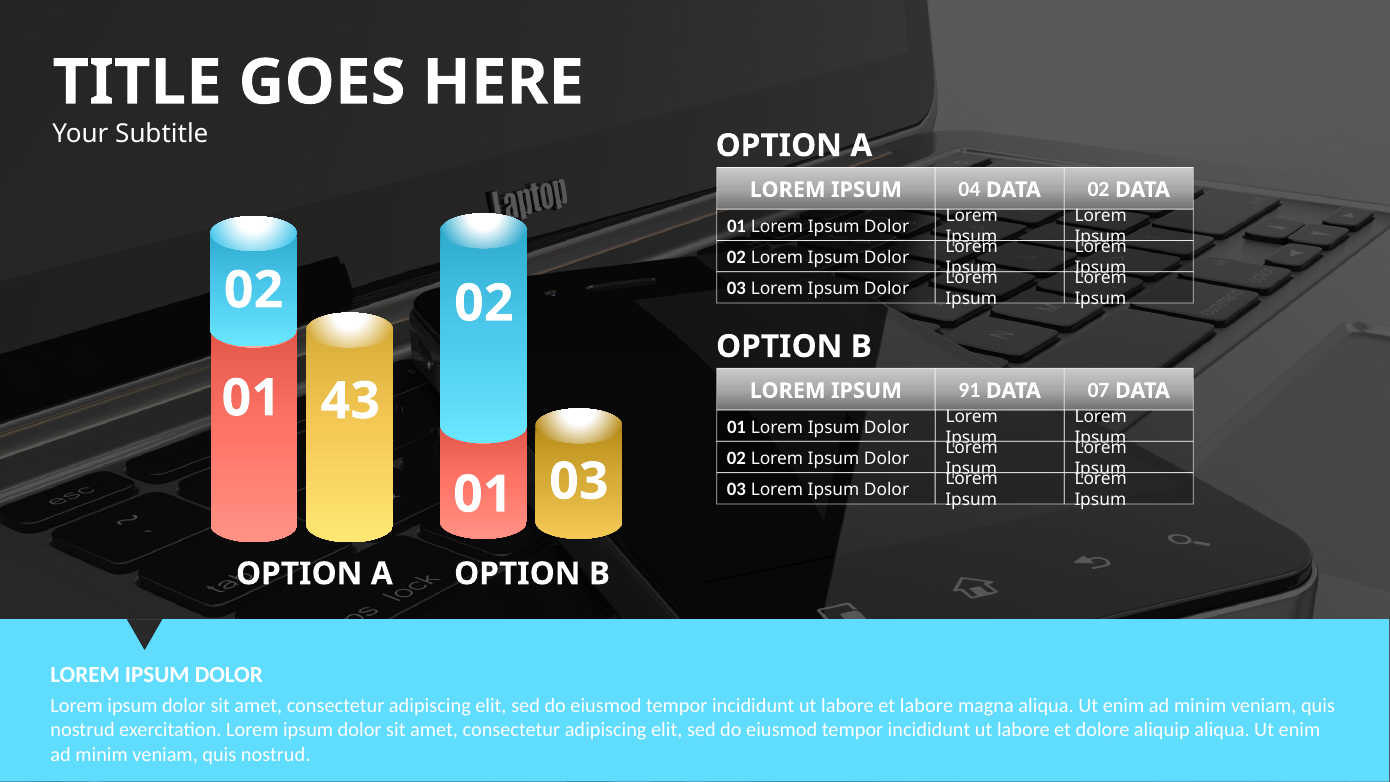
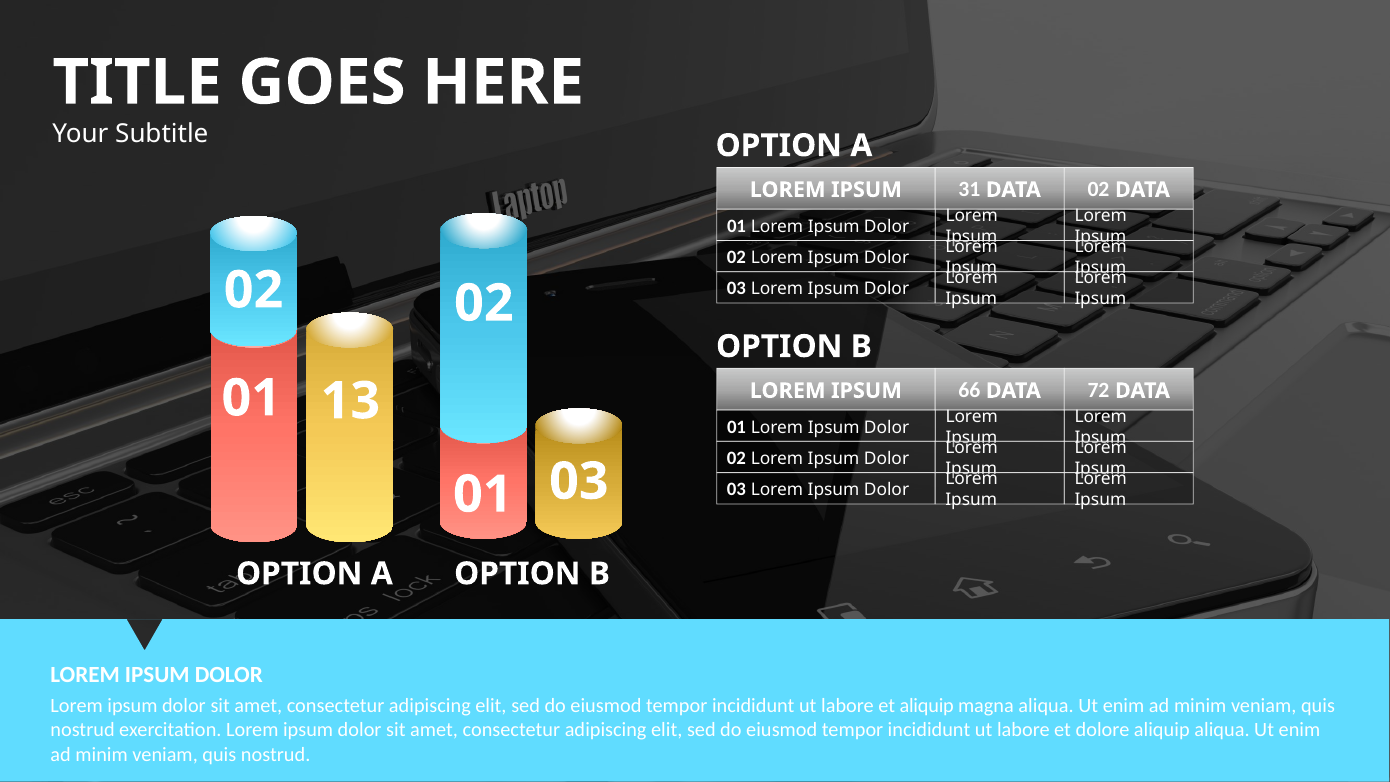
04: 04 -> 31
91: 91 -> 66
07: 07 -> 72
43: 43 -> 13
et labore: labore -> aliquip
